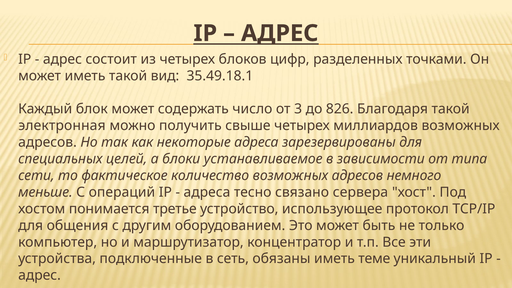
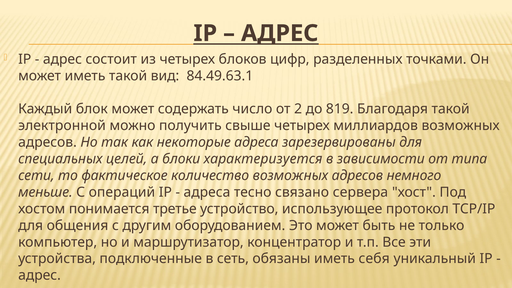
35.49.18.1: 35.49.18.1 -> 84.49.63.1
3: 3 -> 2
826: 826 -> 819
электронная: электронная -> электронной
устанавливаемое: устанавливаемое -> характеризуется
теме: теме -> себя
